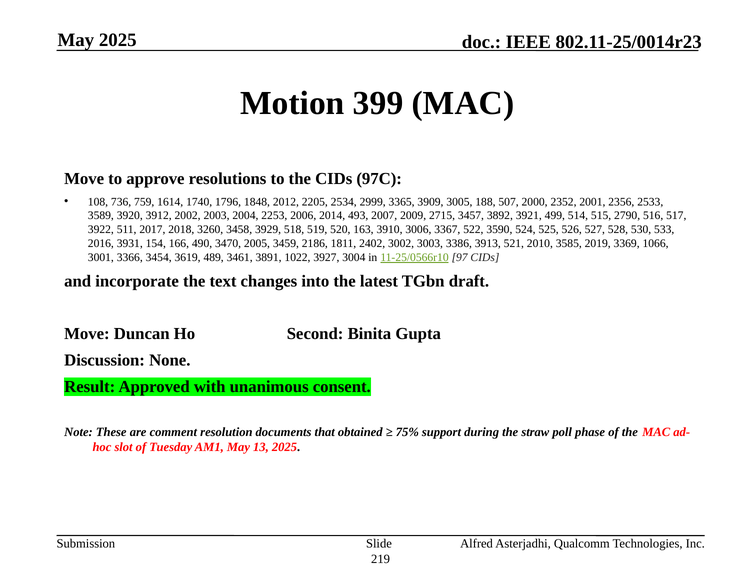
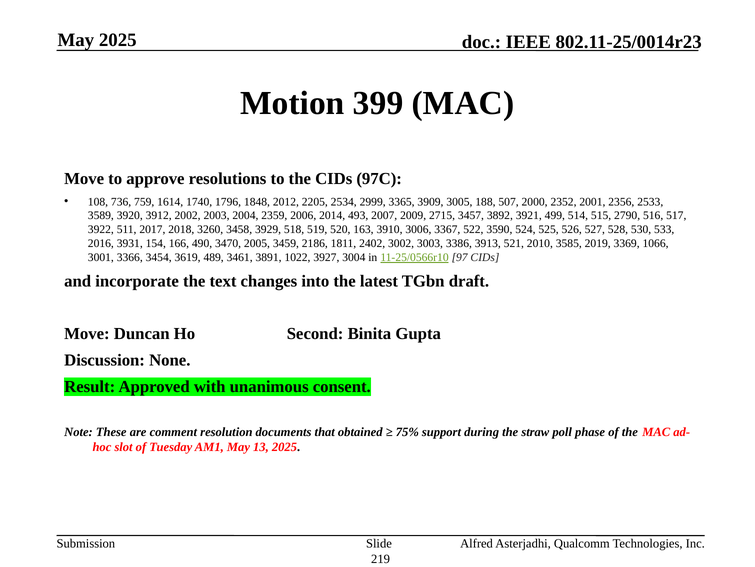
2253: 2253 -> 2359
